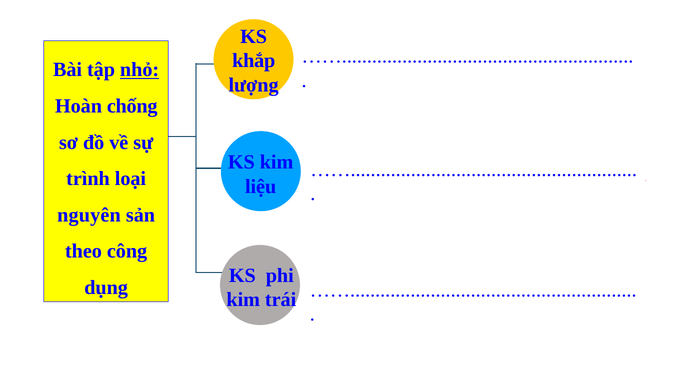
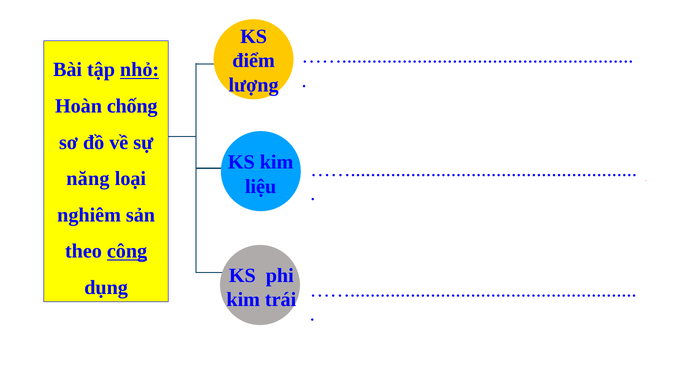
khắp: khắp -> điểm
trình: trình -> năng
nguyên: nguyên -> nghiêm
công underline: none -> present
